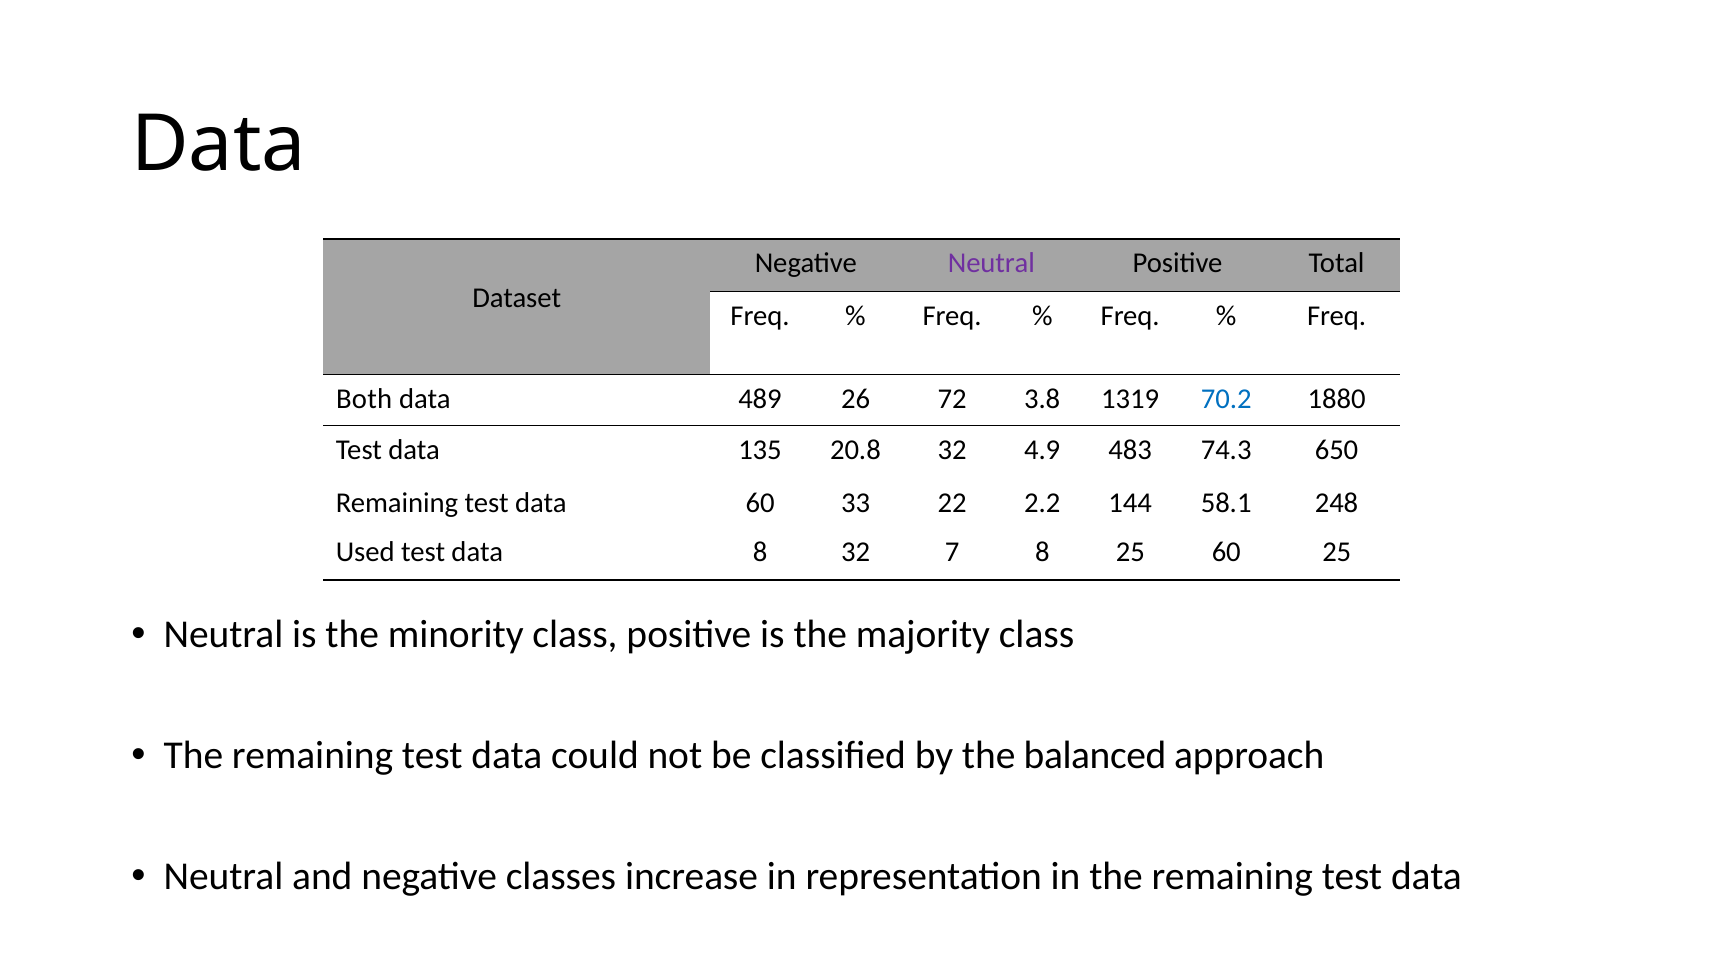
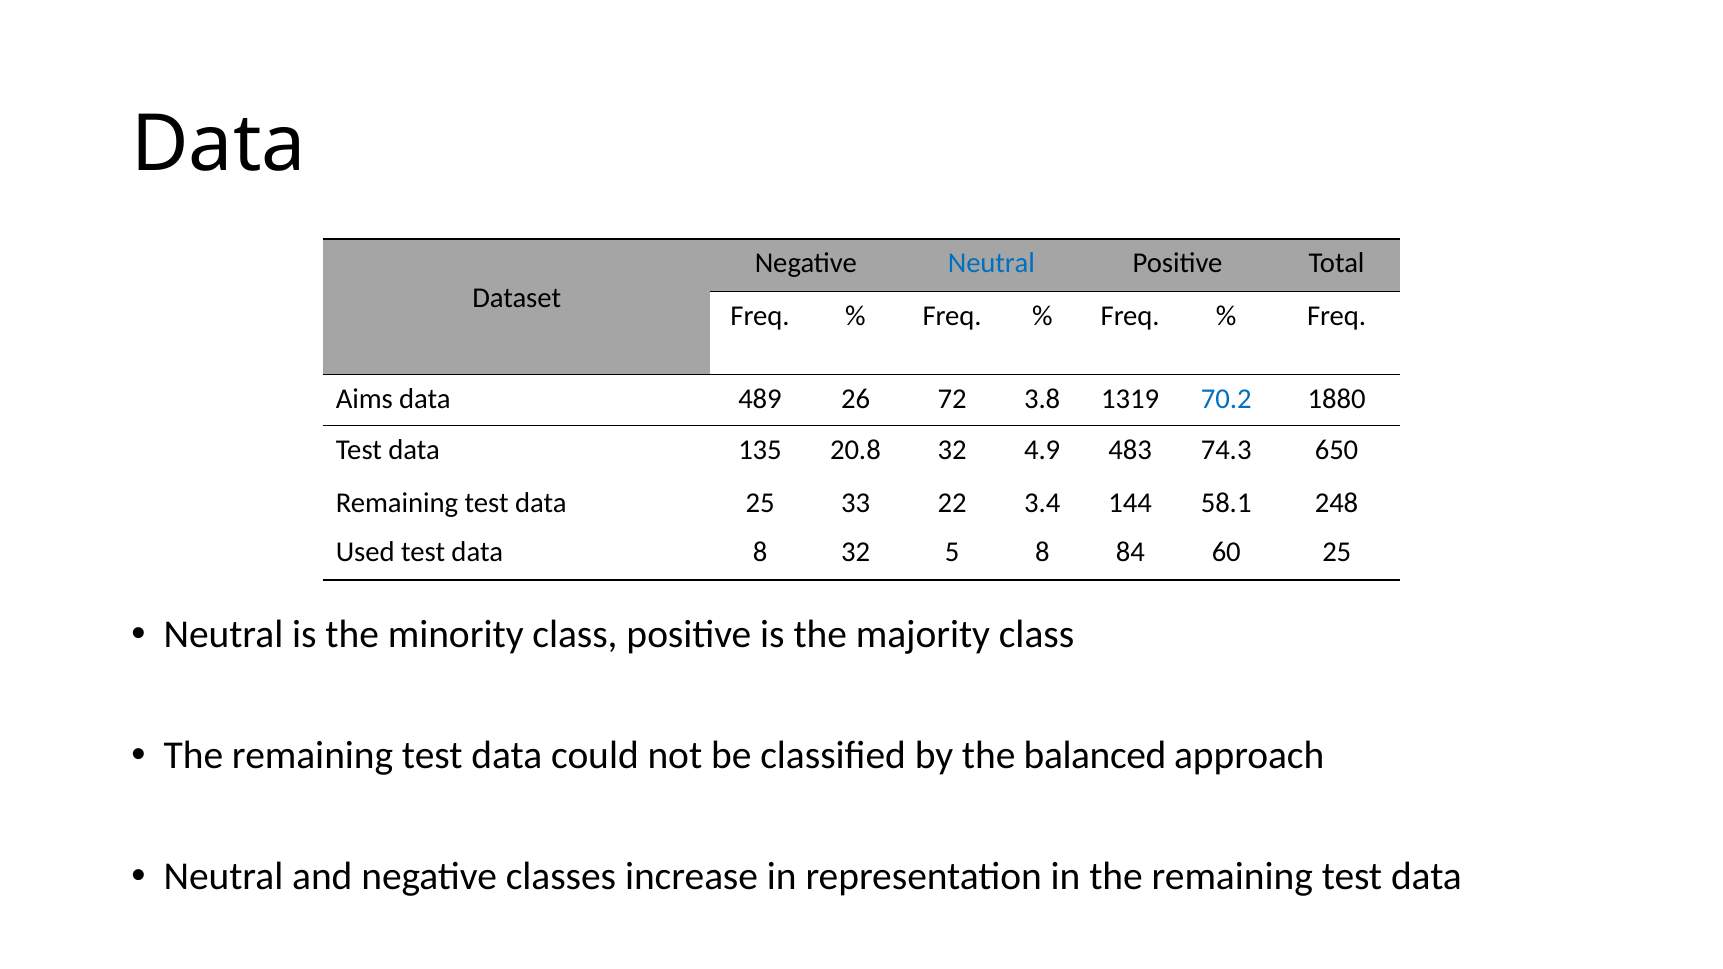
Neutral at (991, 263) colour: purple -> blue
Both: Both -> Aims
data 60: 60 -> 25
2.2: 2.2 -> 3.4
7: 7 -> 5
8 25: 25 -> 84
